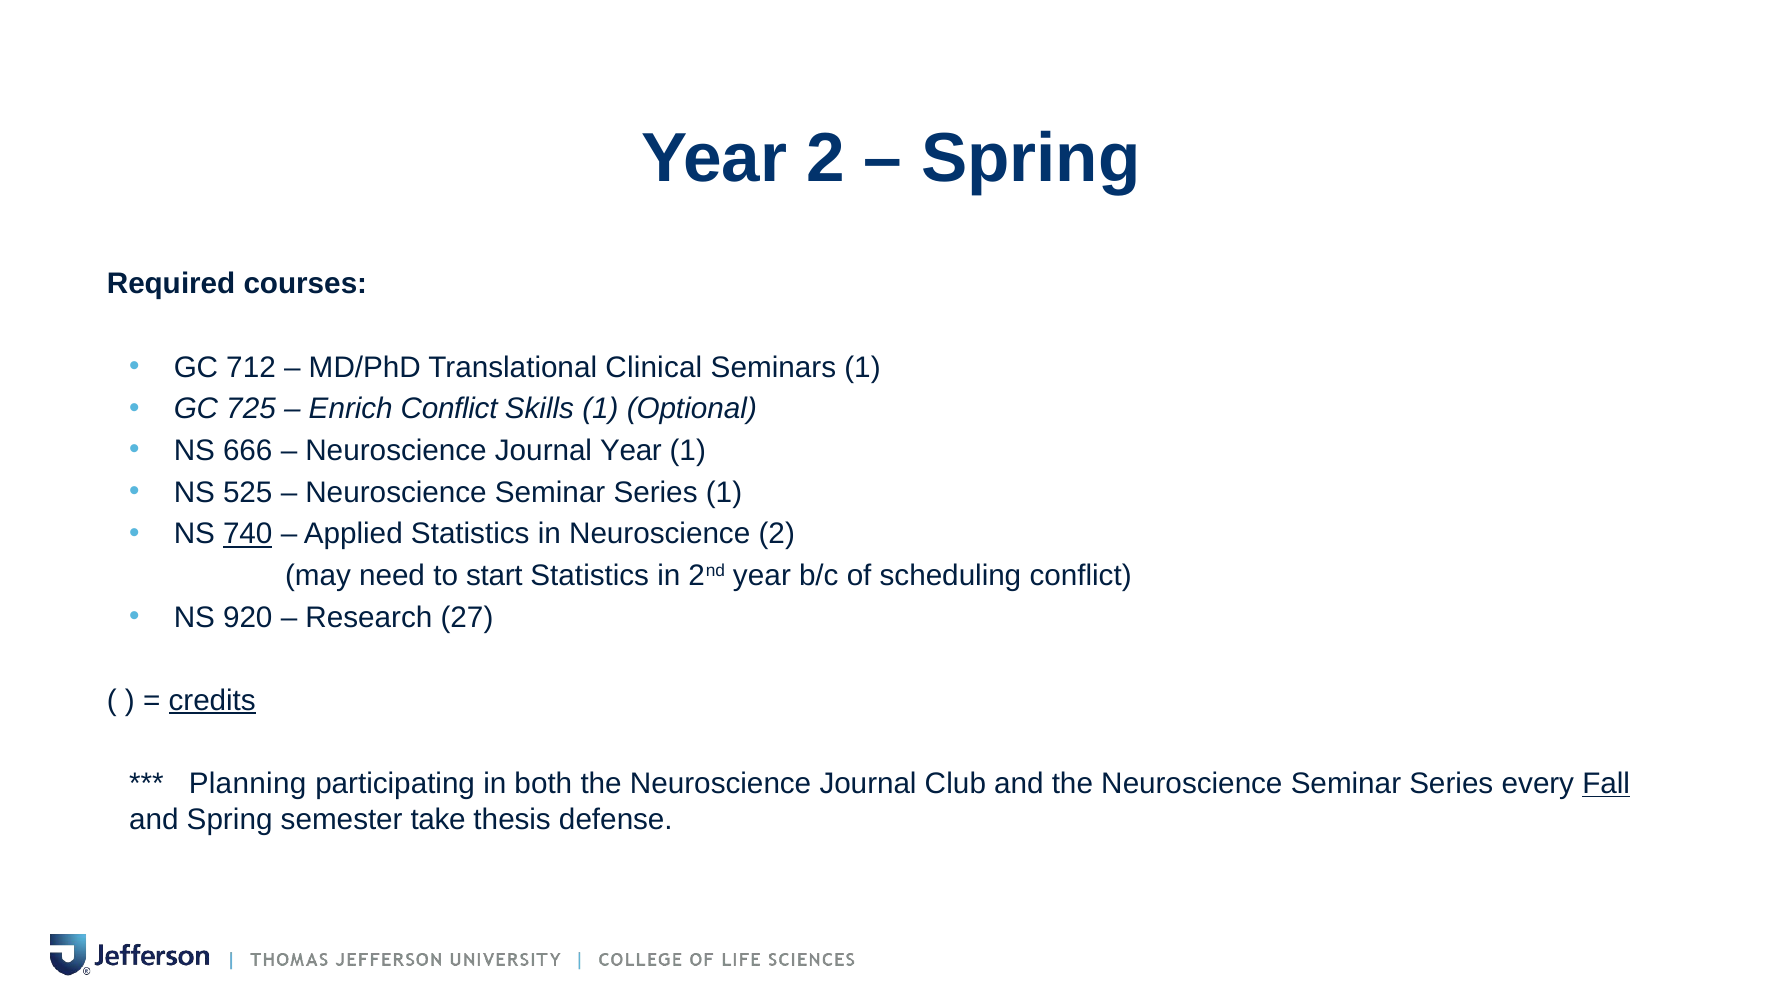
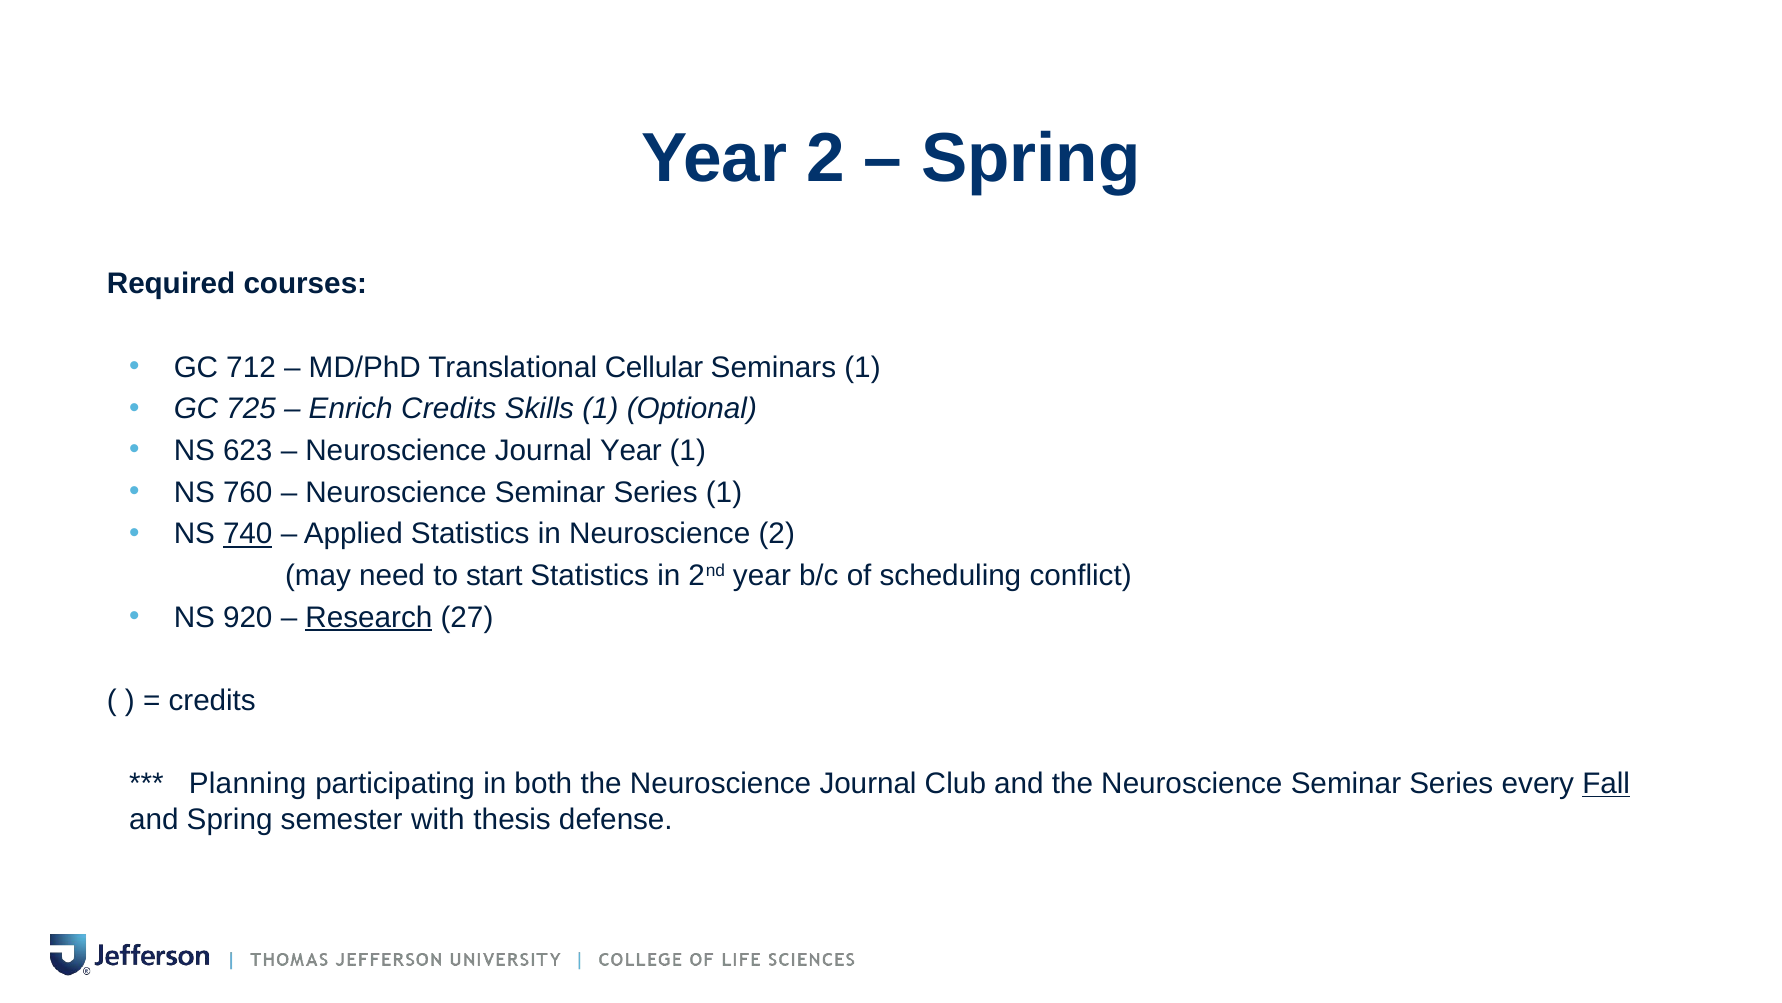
Clinical: Clinical -> Cellular
Enrich Conflict: Conflict -> Credits
666: 666 -> 623
525: 525 -> 760
Research underline: none -> present
credits at (212, 700) underline: present -> none
take: take -> with
